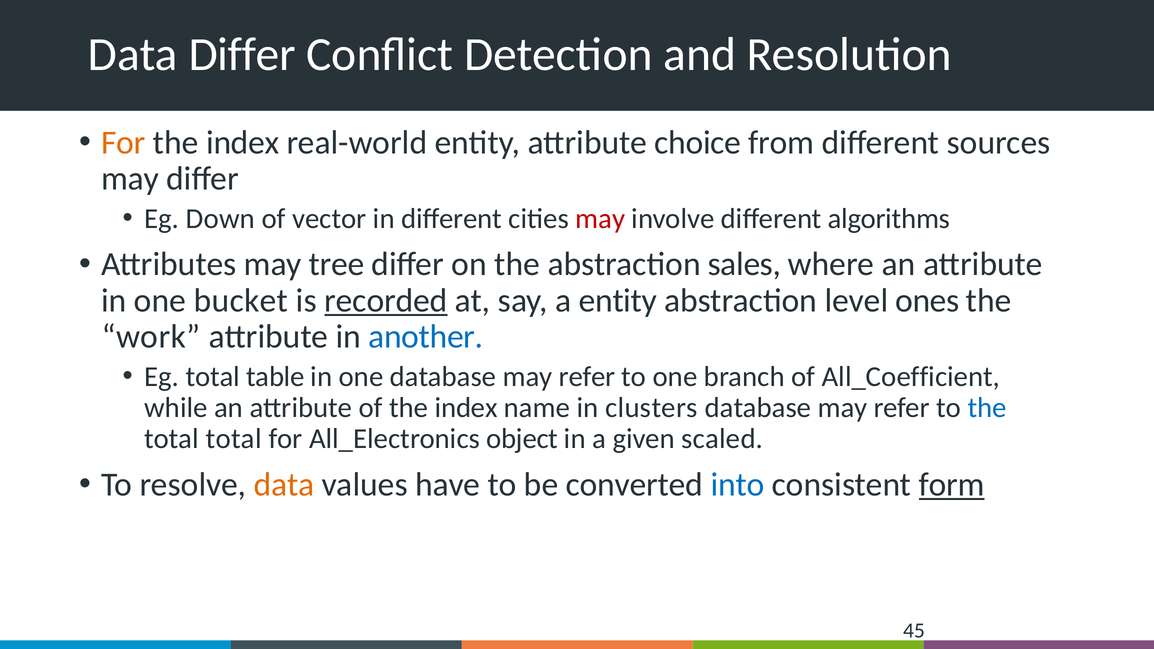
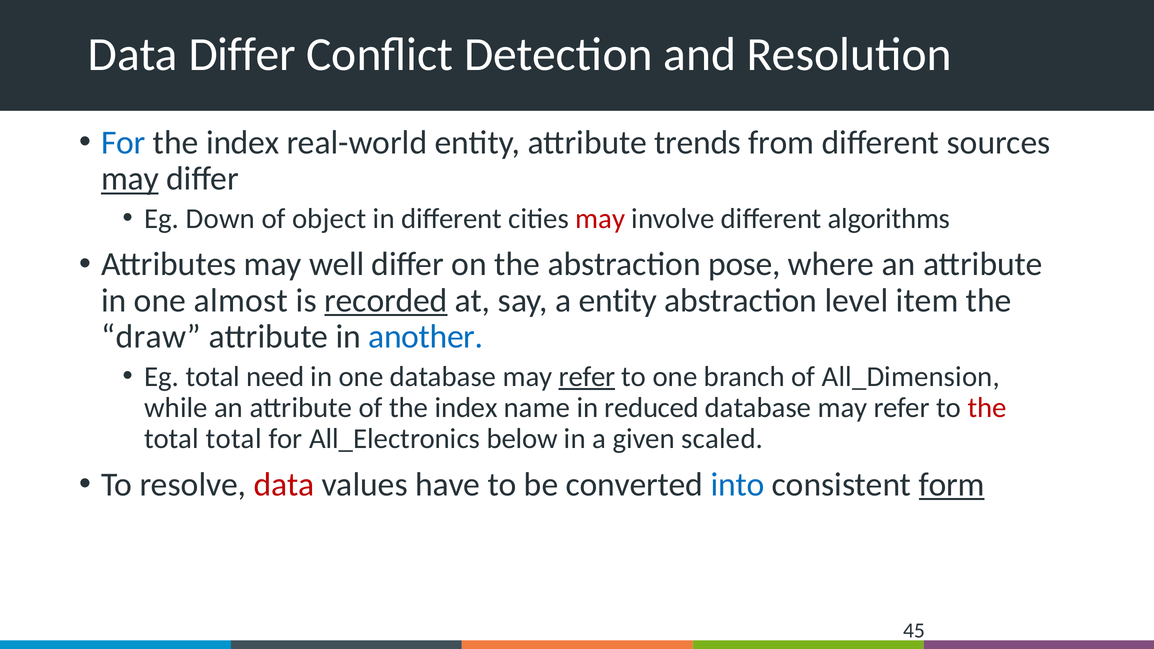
For at (123, 143) colour: orange -> blue
choice: choice -> trends
may at (130, 179) underline: none -> present
vector: vector -> object
tree: tree -> well
sales: sales -> pose
bucket: bucket -> almost
ones: ones -> item
work: work -> draw
table: table -> need
refer at (587, 377) underline: none -> present
All_Coefficient: All_Coefficient -> All_Dimension
clusters: clusters -> reduced
the at (987, 408) colour: blue -> red
object: object -> below
data at (284, 485) colour: orange -> red
